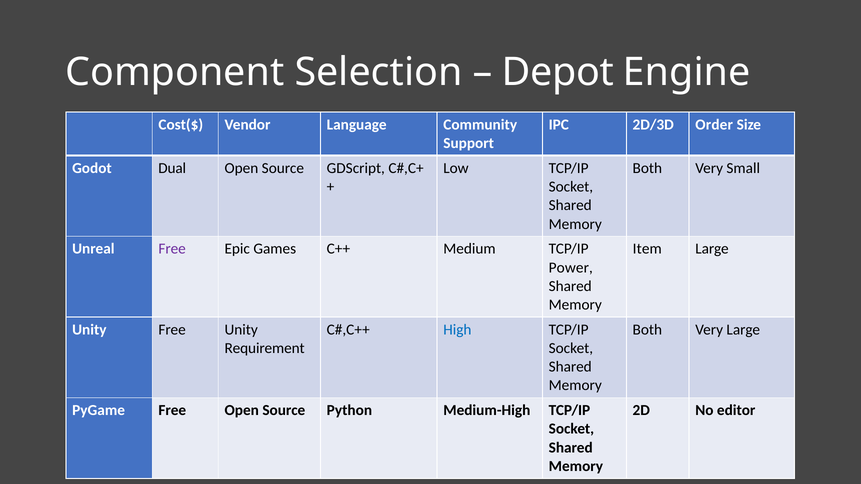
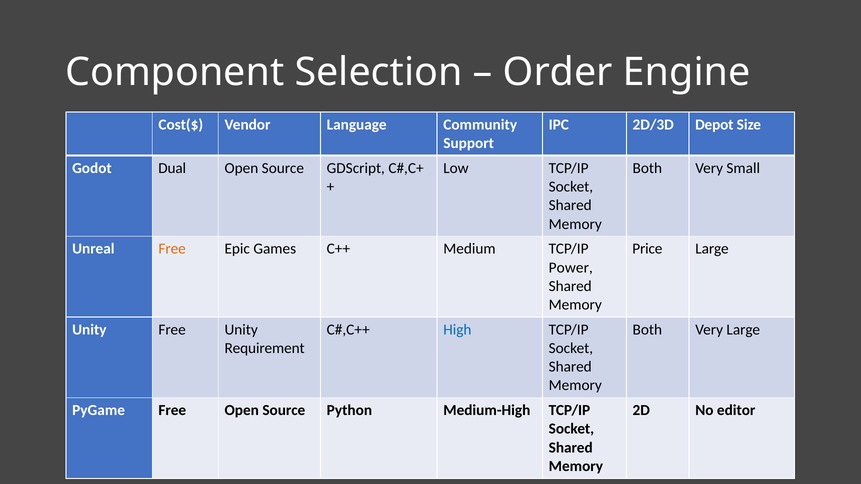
Depot: Depot -> Order
Order: Order -> Depot
Free at (172, 249) colour: purple -> orange
Item: Item -> Price
